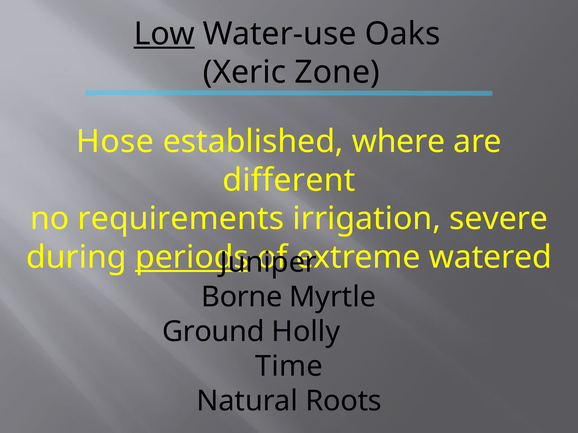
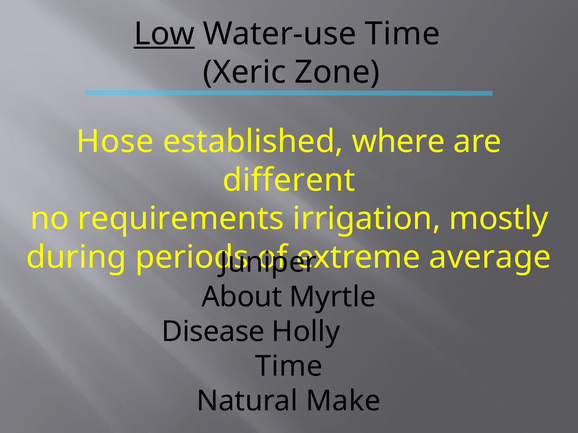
Water-use Oaks: Oaks -> Time
severe: severe -> mostly
periods underline: present -> none
watered: watered -> average
Borne: Borne -> About
Ground: Ground -> Disease
Roots: Roots -> Make
